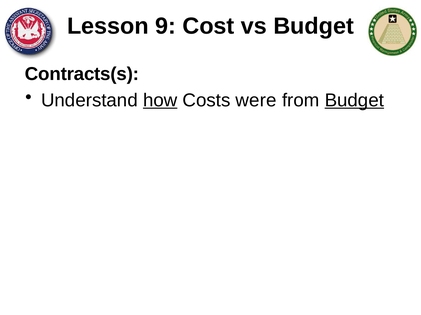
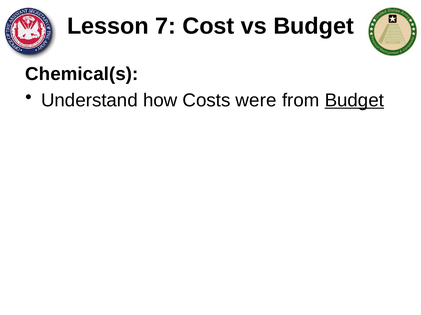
9: 9 -> 7
Contracts(s: Contracts(s -> Chemical(s
how underline: present -> none
